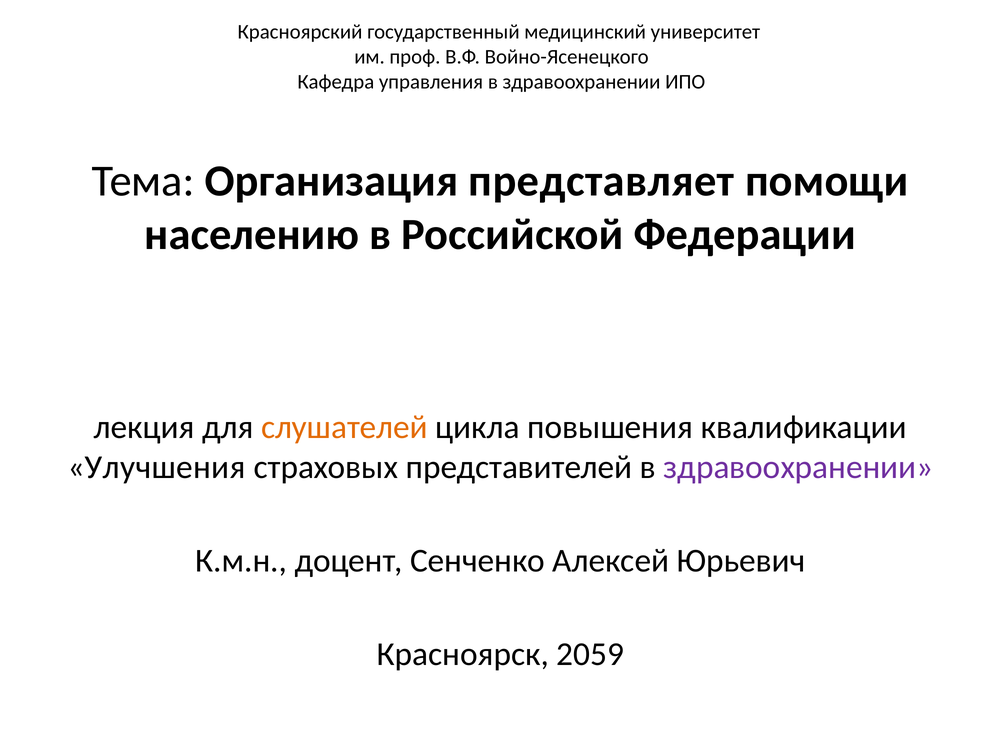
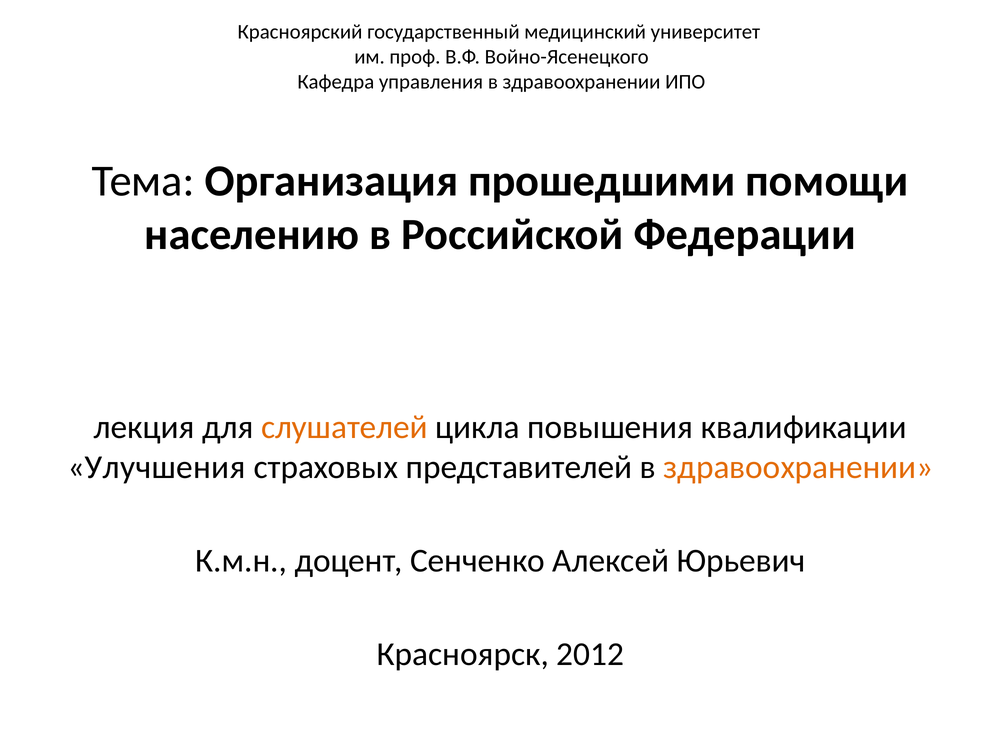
представляет: представляет -> прошедшими
здравоохранении at (798, 467) colour: purple -> orange
2059: 2059 -> 2012
